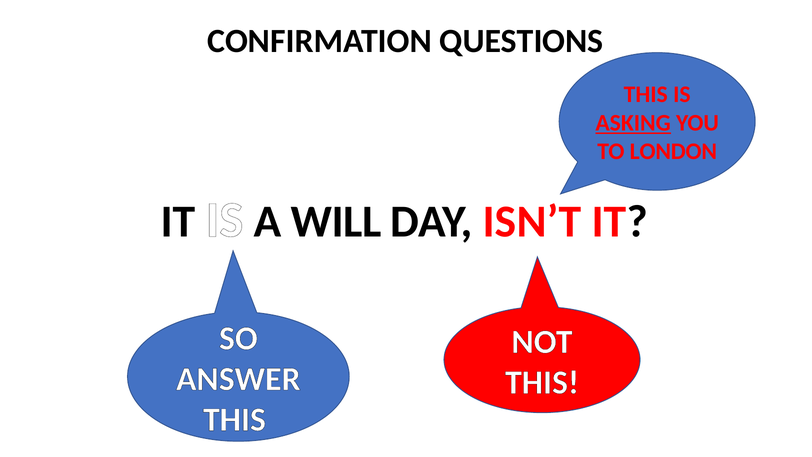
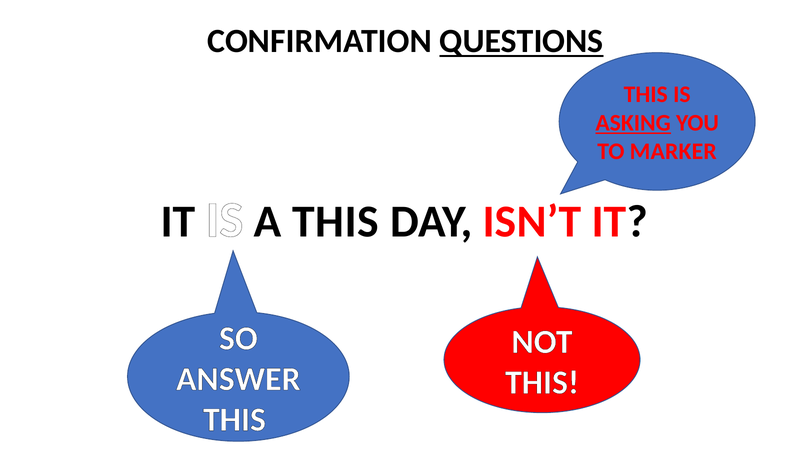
QUESTIONS underline: none -> present
LONDON: LONDON -> MARKER
A WILL: WILL -> THIS
